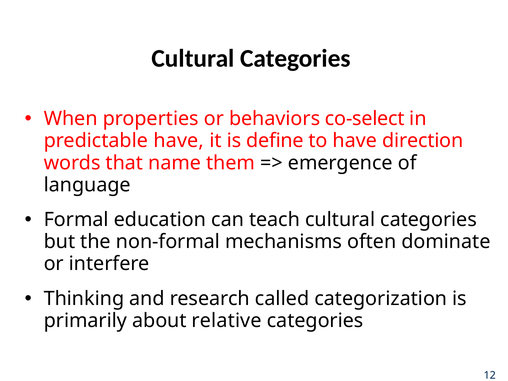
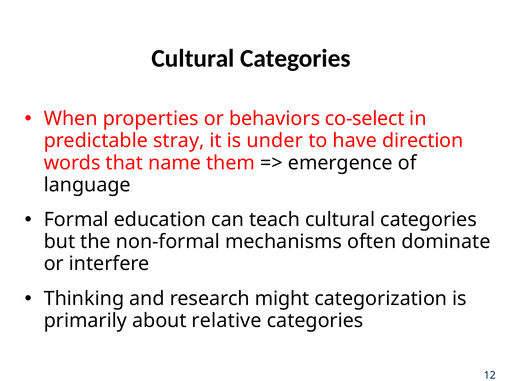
predictable have: have -> stray
define: define -> under
called: called -> might
